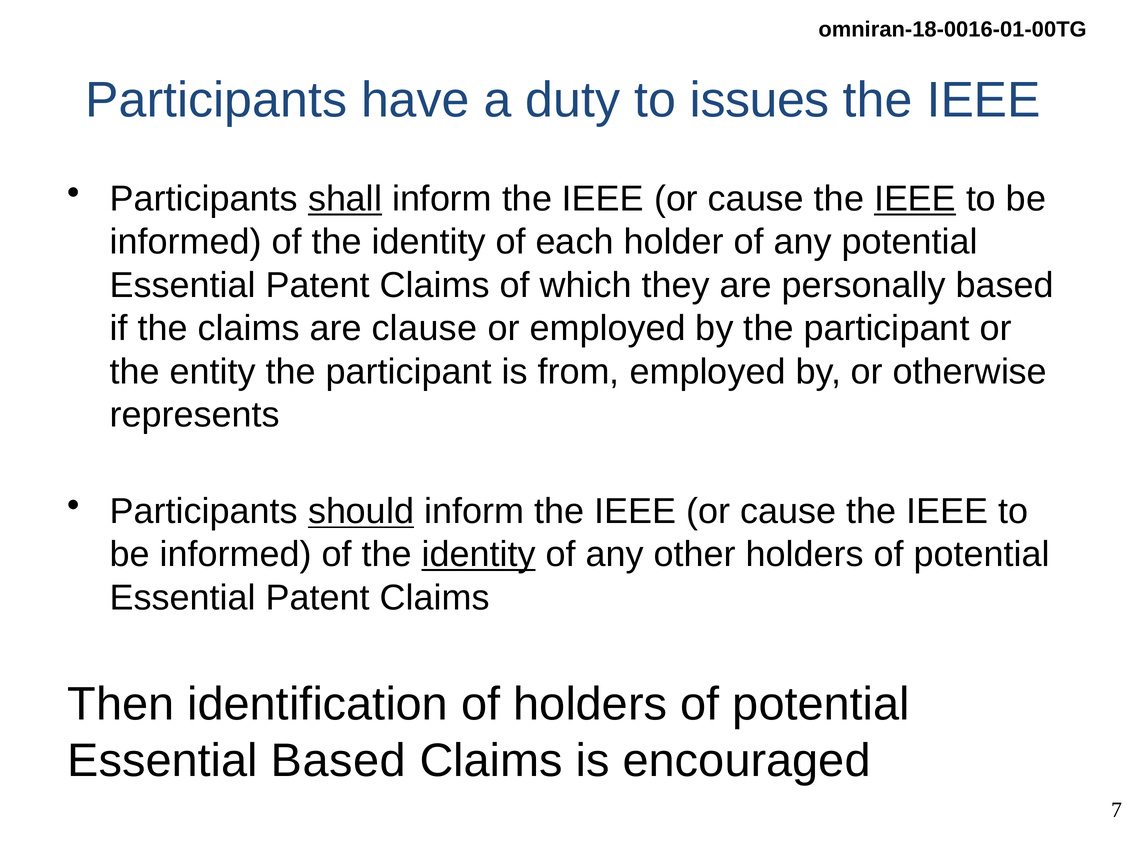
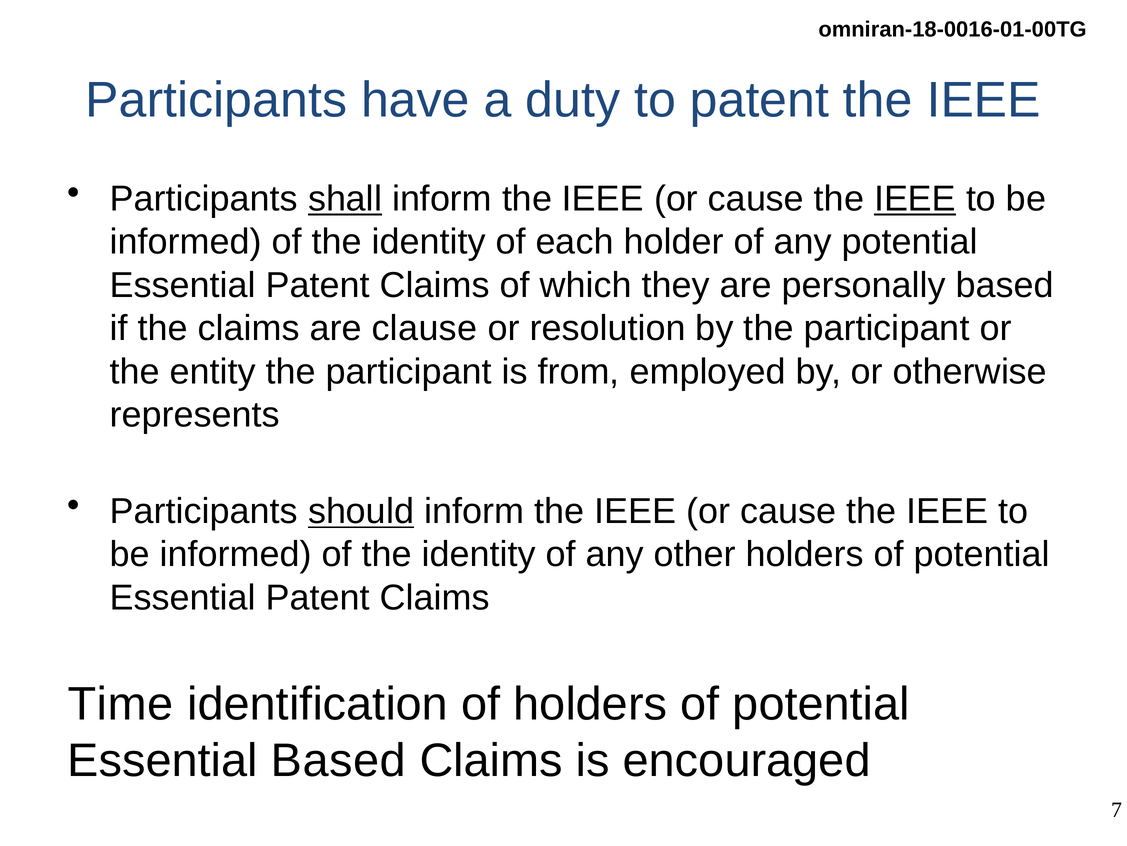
to issues: issues -> patent
or employed: employed -> resolution
identity at (479, 554) underline: present -> none
Then: Then -> Time
